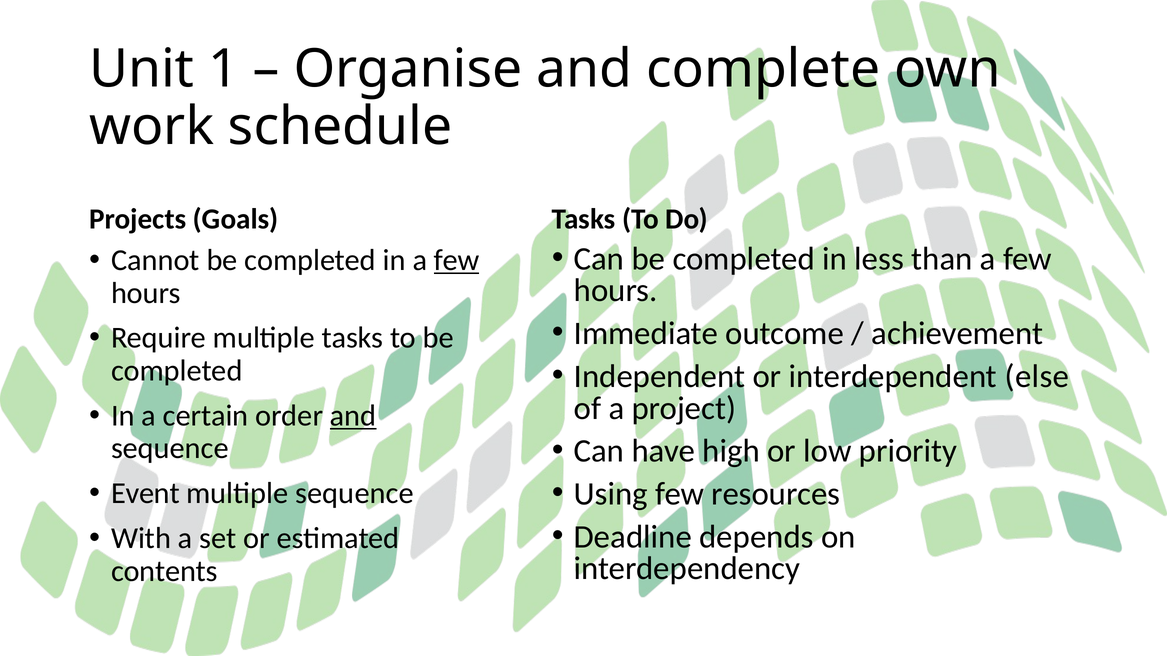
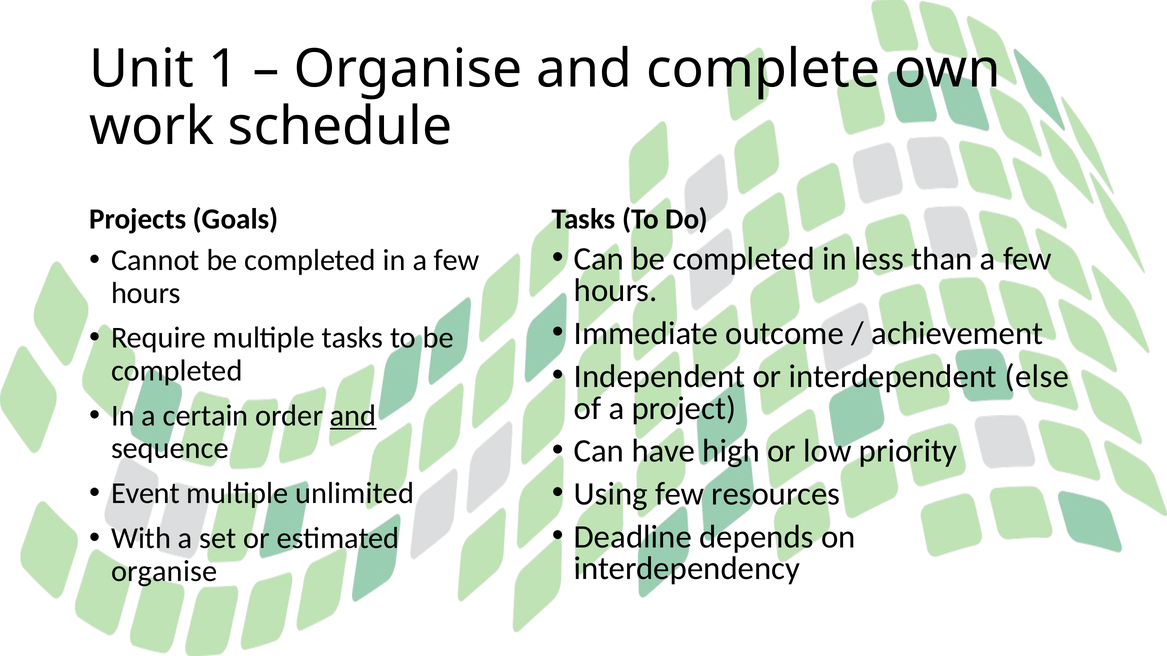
few at (457, 260) underline: present -> none
multiple sequence: sequence -> unlimited
contents at (164, 571): contents -> organise
